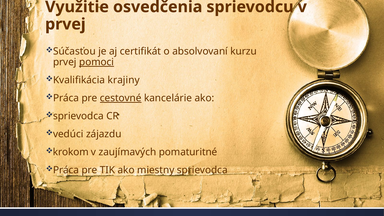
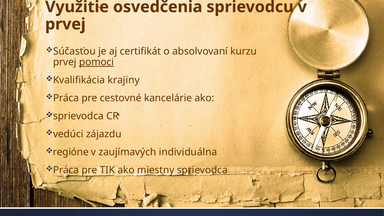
cestovné underline: present -> none
krokom: krokom -> regióne
pomaturitné: pomaturitné -> individuálna
